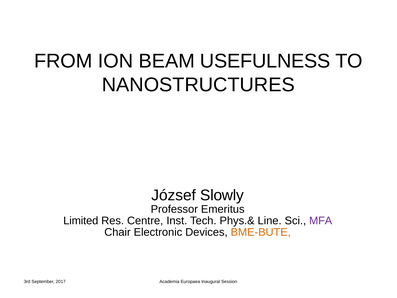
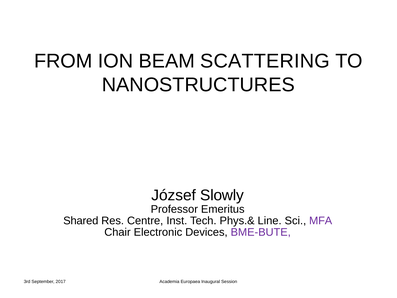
USEFULNESS: USEFULNESS -> SCATTERING
Limited: Limited -> Shared
BME-BUTE colour: orange -> purple
